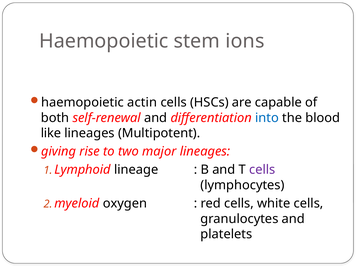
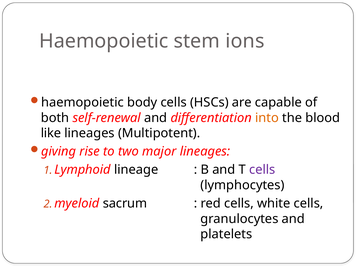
actin: actin -> body
into colour: blue -> orange
oxygen: oxygen -> sacrum
